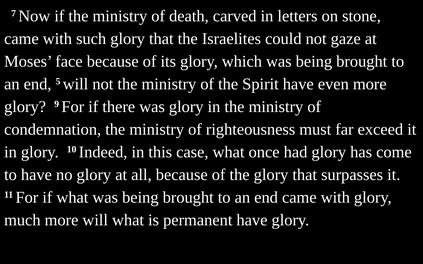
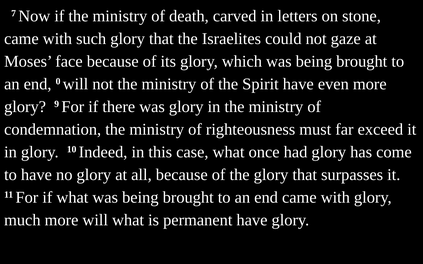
5: 5 -> 0
